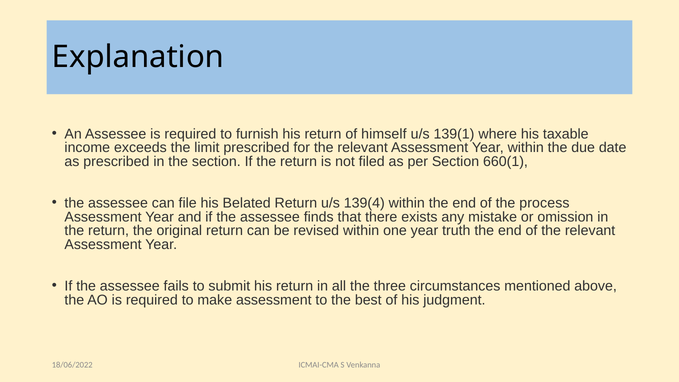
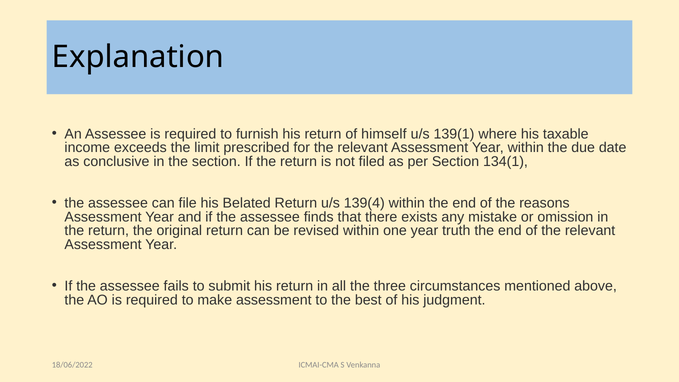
as prescribed: prescribed -> conclusive
660(1: 660(1 -> 134(1
process: process -> reasons
